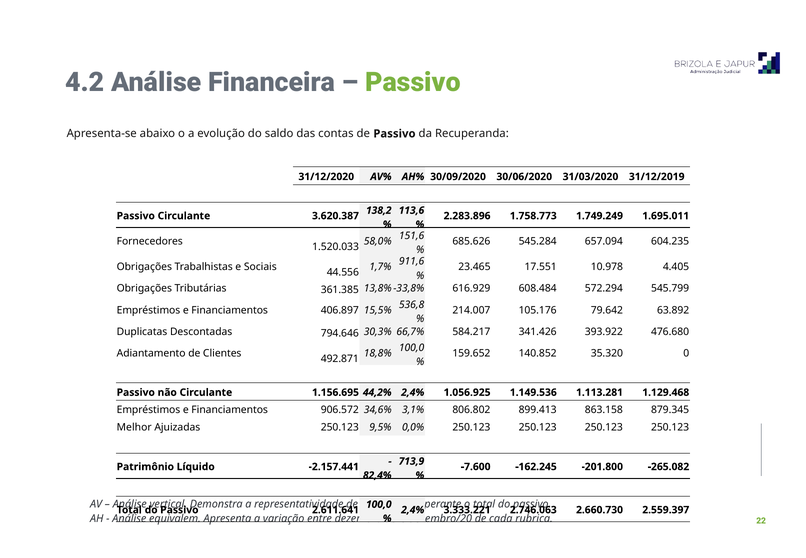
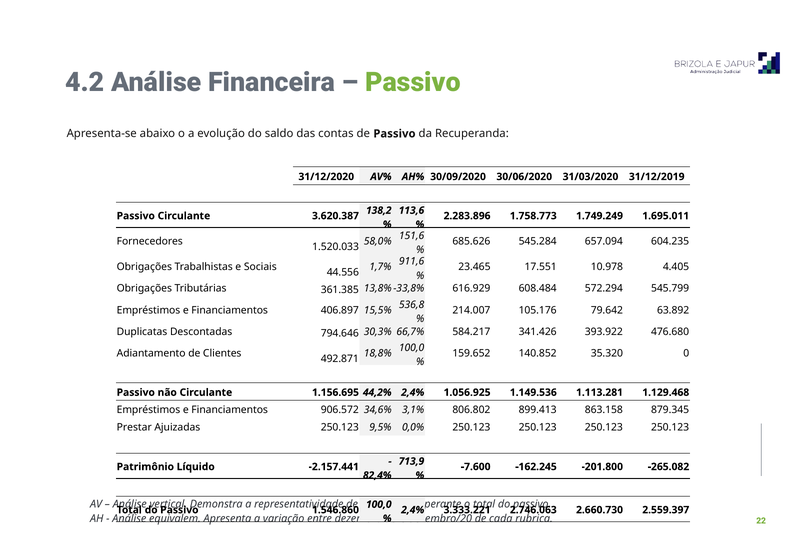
Melhor: Melhor -> Prestar
2.611.641: 2.611.641 -> 1.546.860
